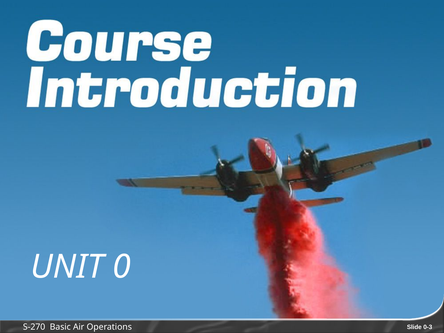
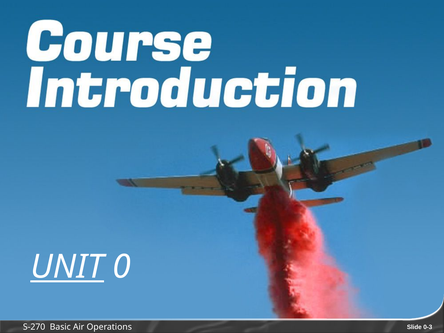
UNIT underline: none -> present
